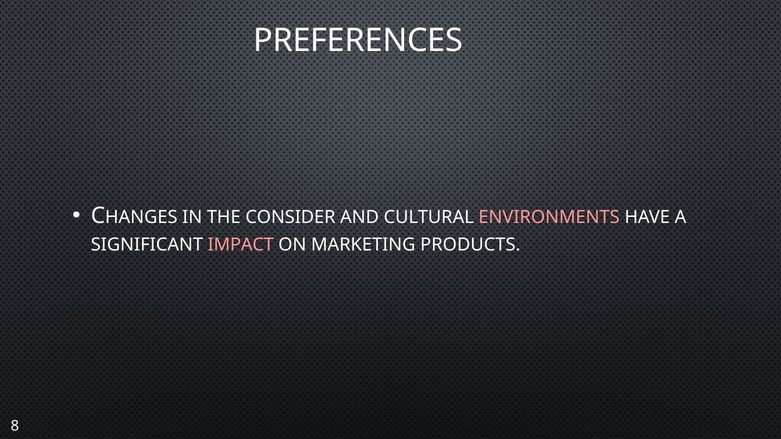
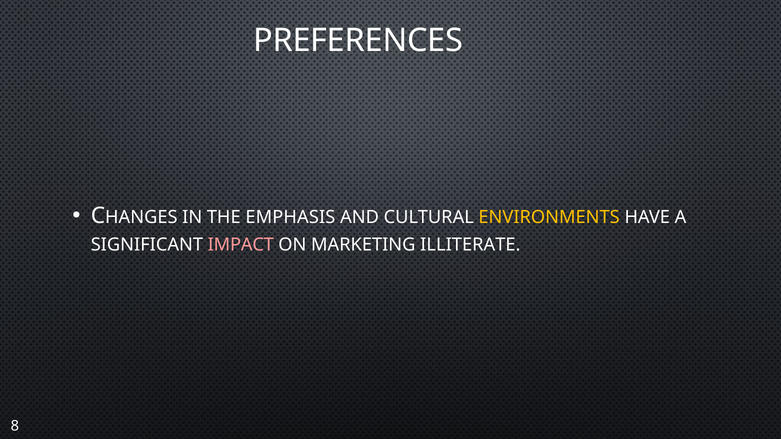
CONSIDER: CONSIDER -> EMPHASIS
ENVIRONMENTS colour: pink -> yellow
PRODUCTS: PRODUCTS -> ILLITERATE
